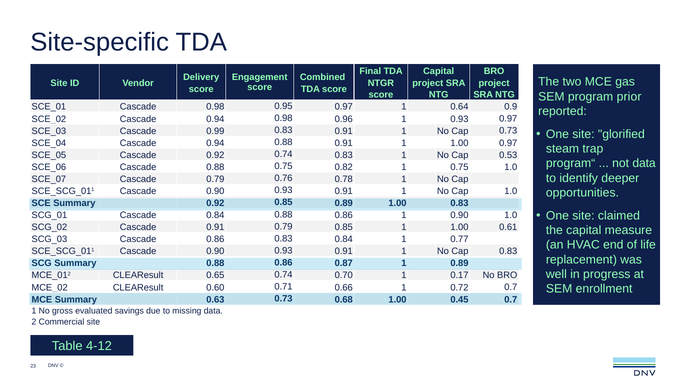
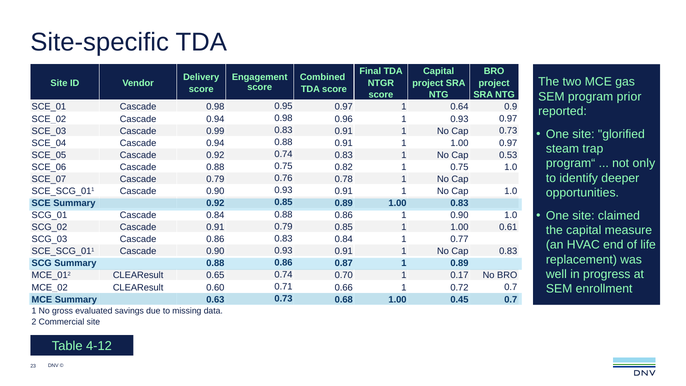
not data: data -> only
